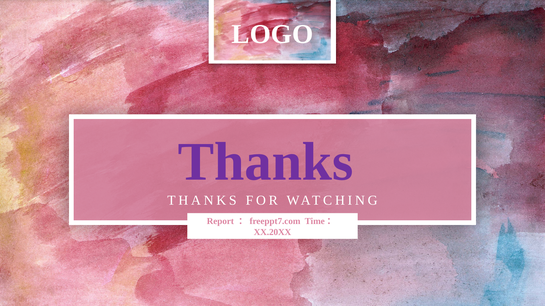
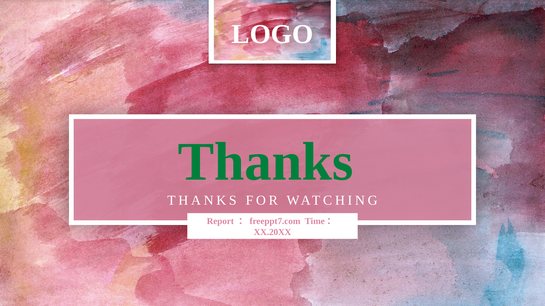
Thanks at (266, 162) colour: purple -> green
